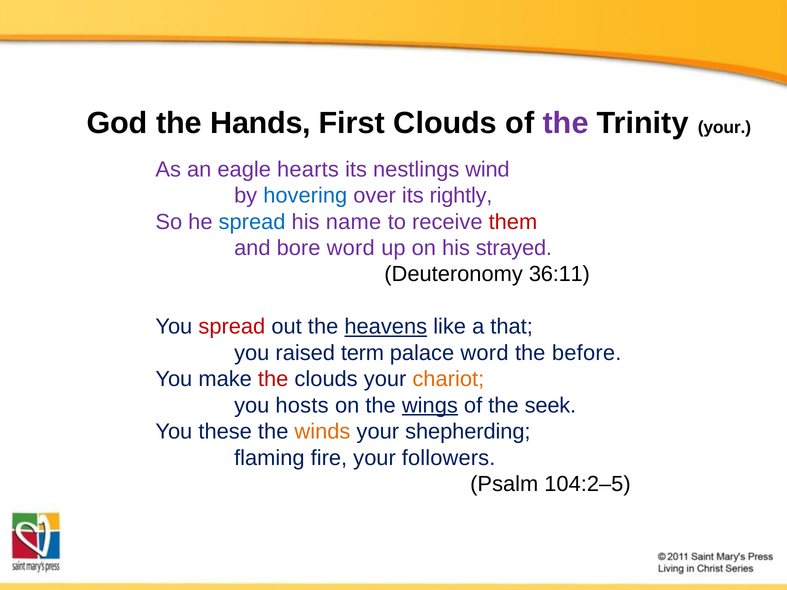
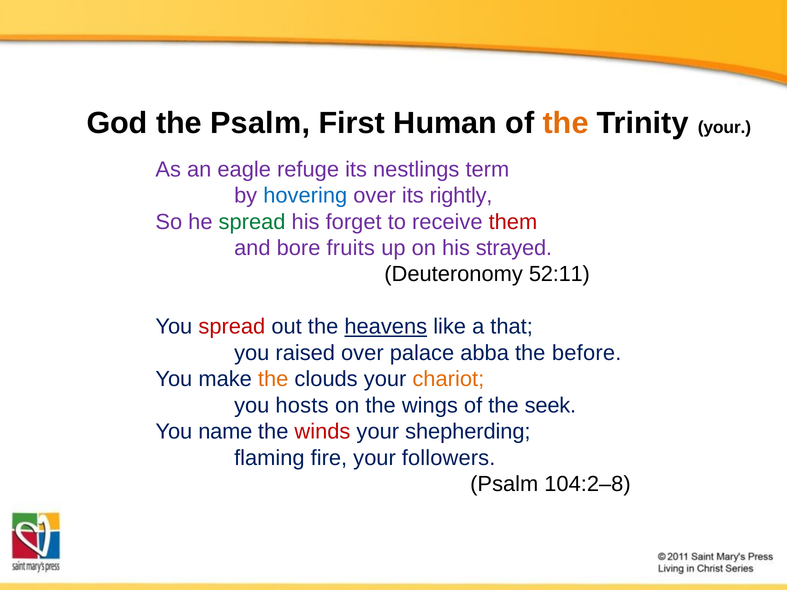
the Hands: Hands -> Psalm
First Clouds: Clouds -> Human
the at (566, 123) colour: purple -> orange
hearts: hearts -> refuge
wind: wind -> term
spread at (252, 222) colour: blue -> green
name: name -> forget
bore word: word -> fruits
36:11: 36:11 -> 52:11
raised term: term -> over
palace word: word -> abba
the at (273, 379) colour: red -> orange
wings underline: present -> none
these: these -> name
winds colour: orange -> red
104:2–5: 104:2–5 -> 104:2–8
